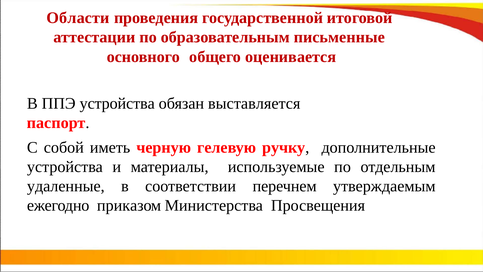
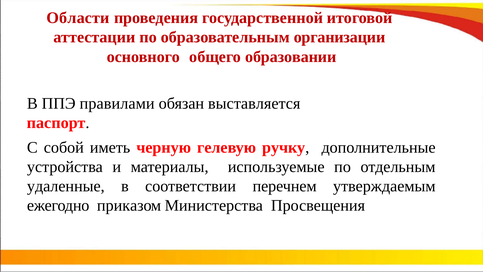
письменные: письменные -> организации
оценивается: оценивается -> образовании
ППЭ устройства: устройства -> правилами
